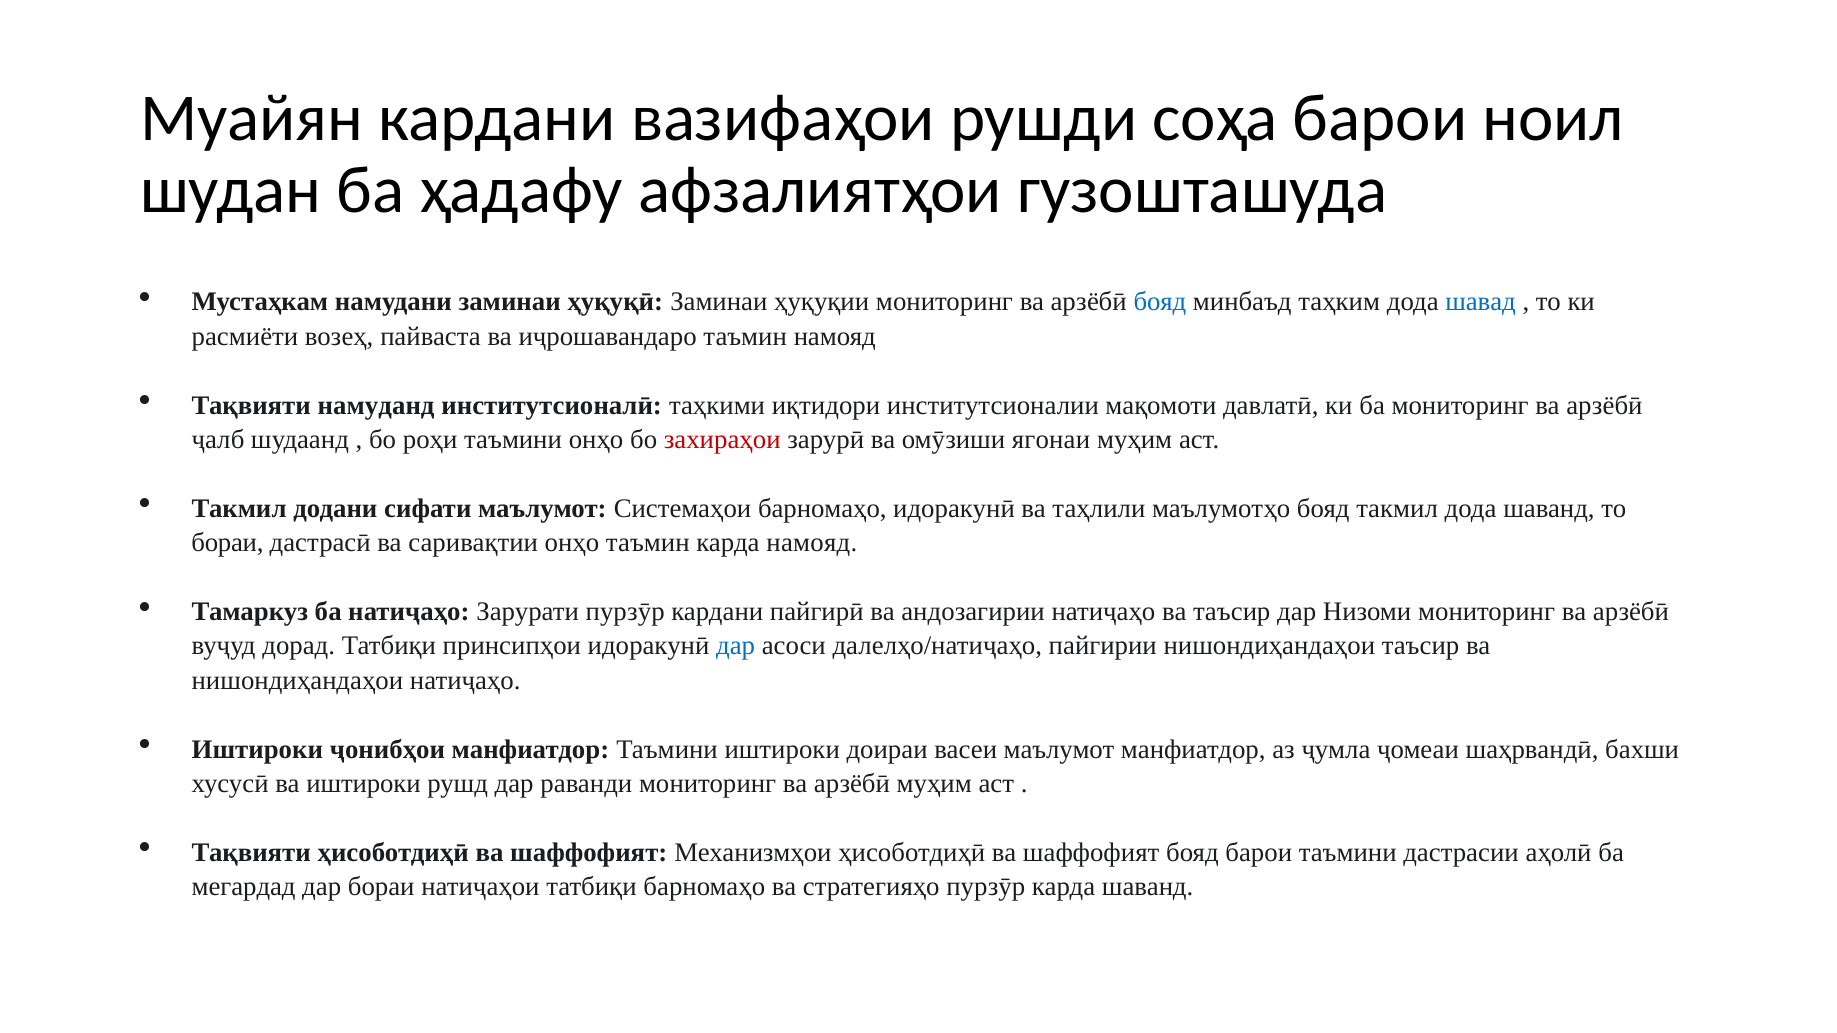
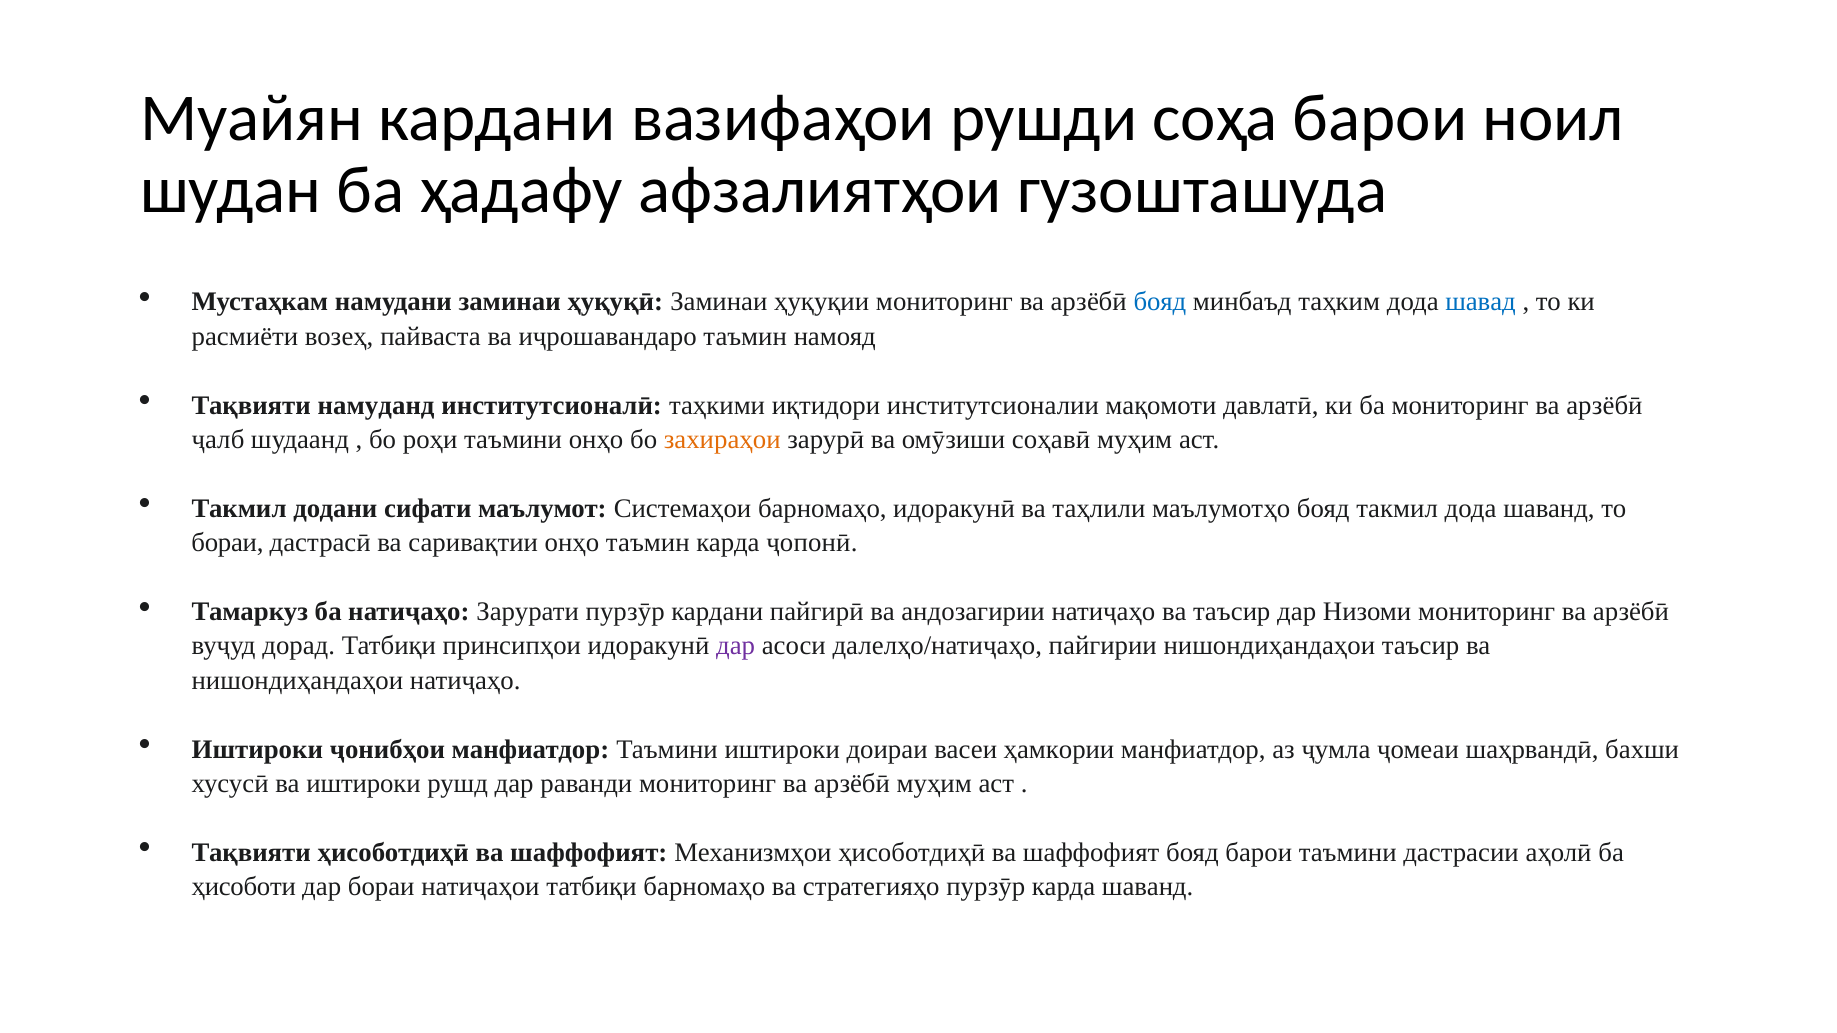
захираҳои colour: red -> orange
ягонаи: ягонаи -> соҳавӣ
карда намояд: намояд -> ҷопонӣ
дар at (736, 646) colour: blue -> purple
васеи маълумот: маълумот -> ҳамкории
мегардад: мегардад -> ҳисоботи
